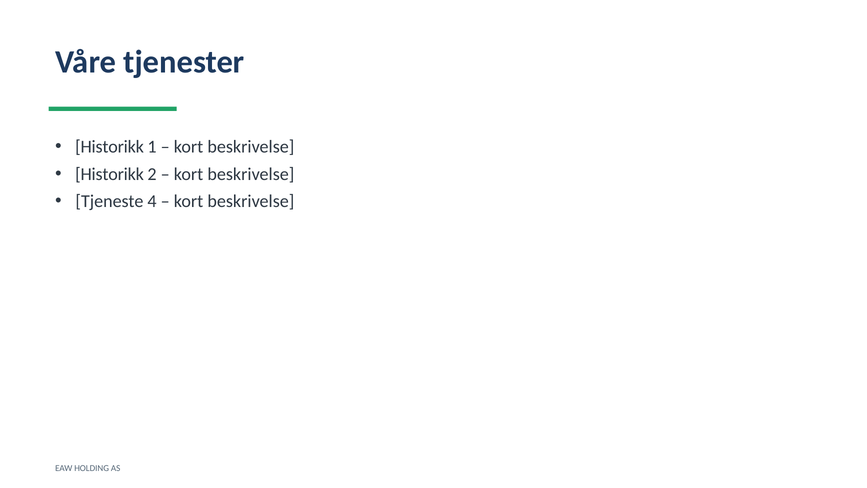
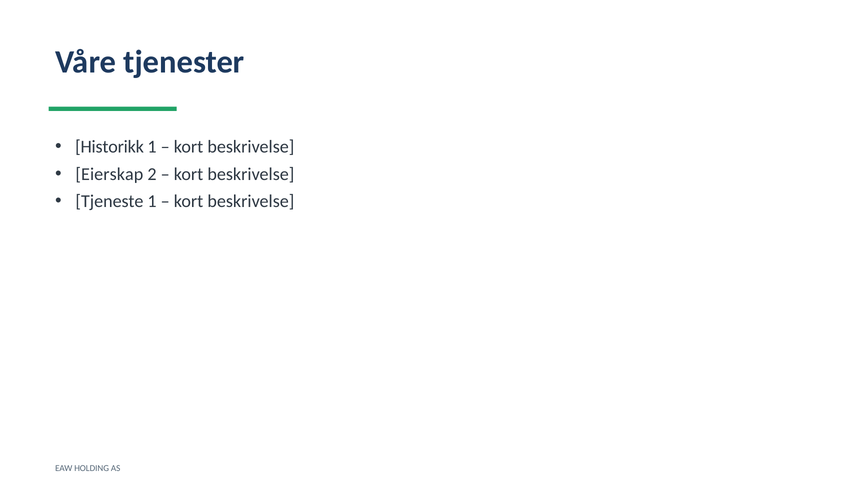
Historikk at (110, 174): Historikk -> Eierskap
Tjeneste 4: 4 -> 1
